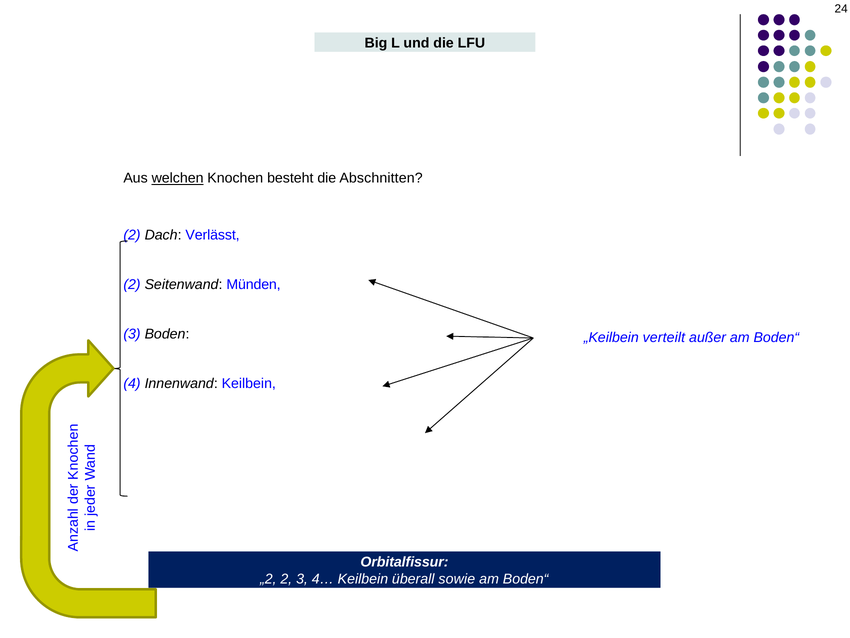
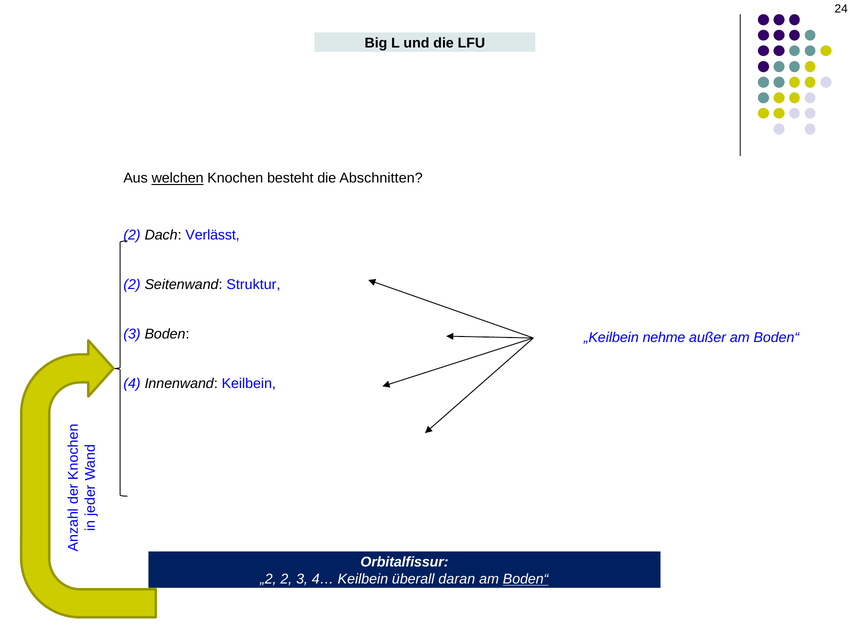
Münden: Münden -> Struktur
verteilt: verteilt -> nehme
sowie: sowie -> daran
Boden“ at (526, 579) underline: none -> present
